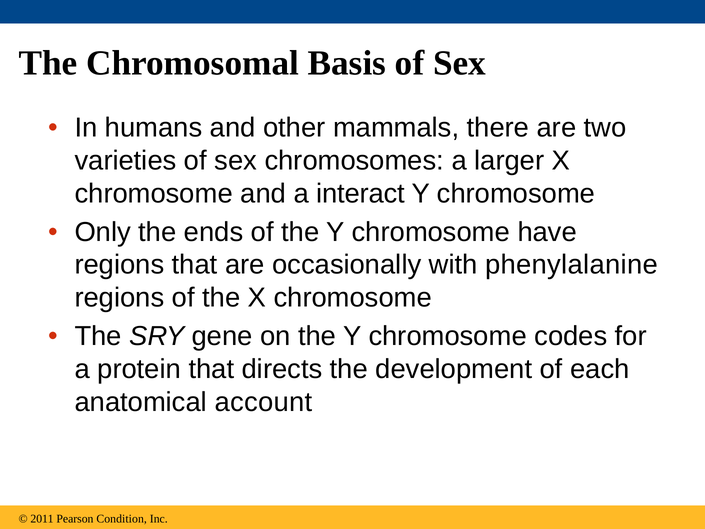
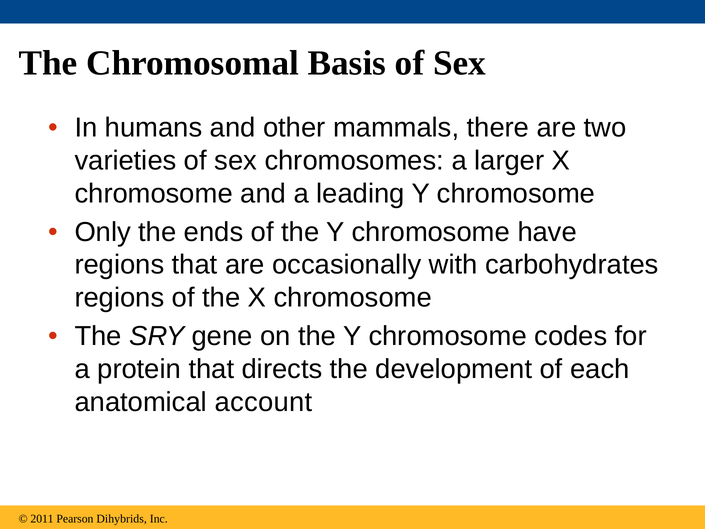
interact: interact -> leading
phenylalanine: phenylalanine -> carbohydrates
Condition: Condition -> Dihybrids
